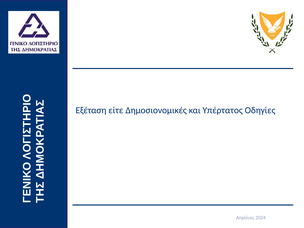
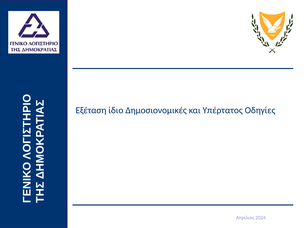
είτε: είτε -> ίδιο
